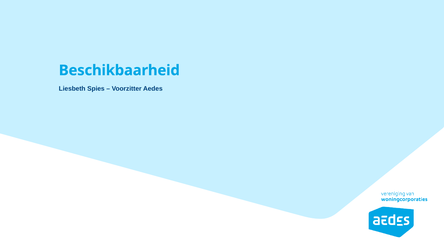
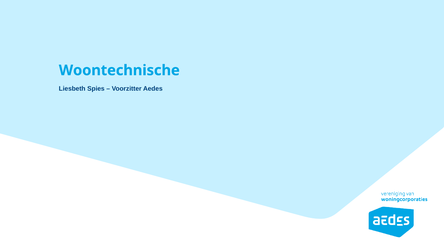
Beschikbaarheid: Beschikbaarheid -> Woontechnische
